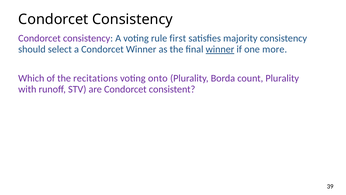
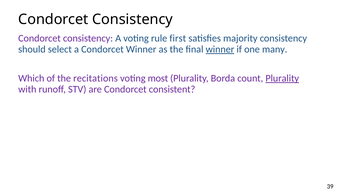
more: more -> many
onto: onto -> most
Plurality at (282, 78) underline: none -> present
